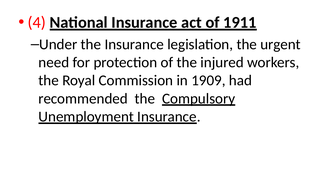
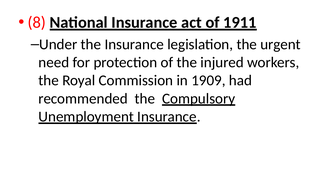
4: 4 -> 8
